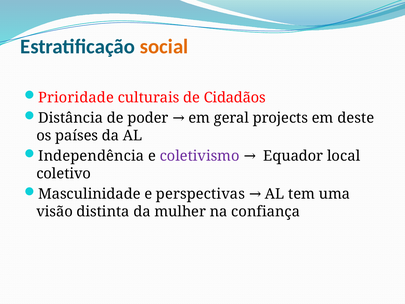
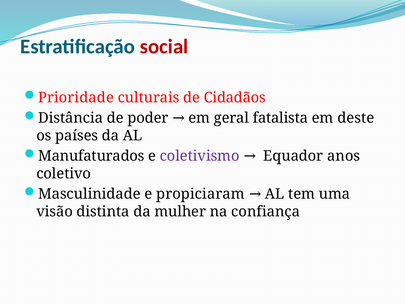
social colour: orange -> red
projects: projects -> fatalista
Independência: Independência -> Manufaturados
local: local -> anos
perspectivas: perspectivas -> propiciaram
